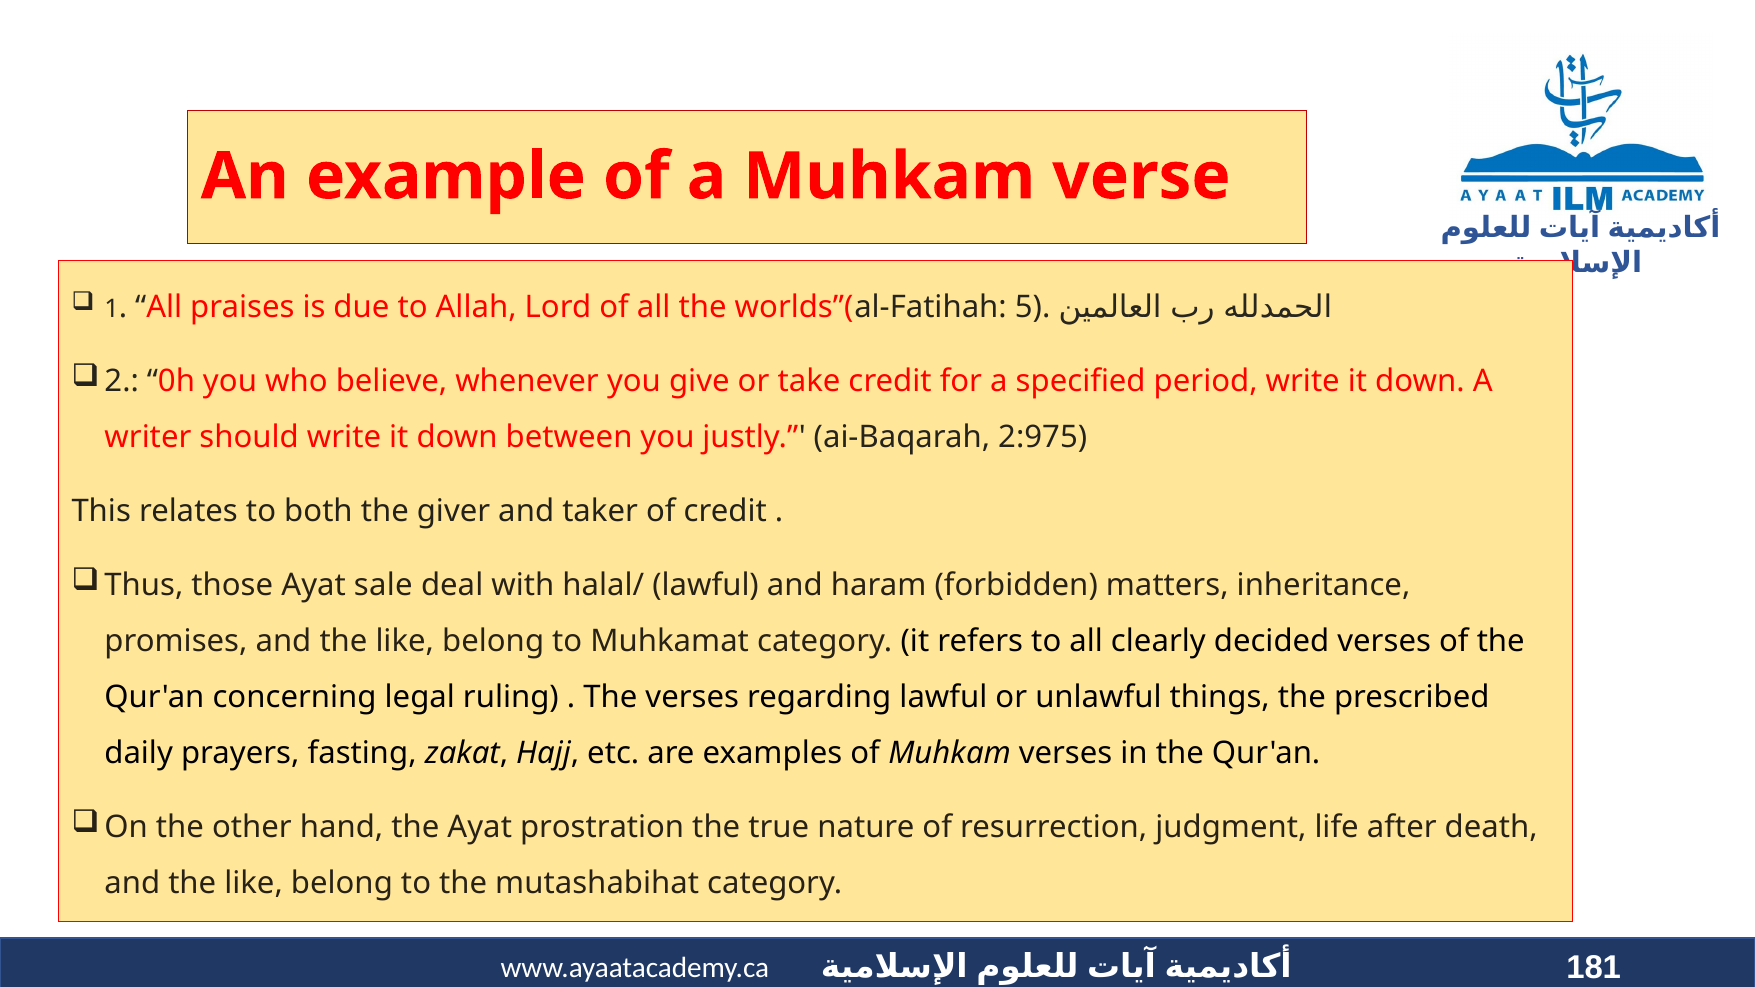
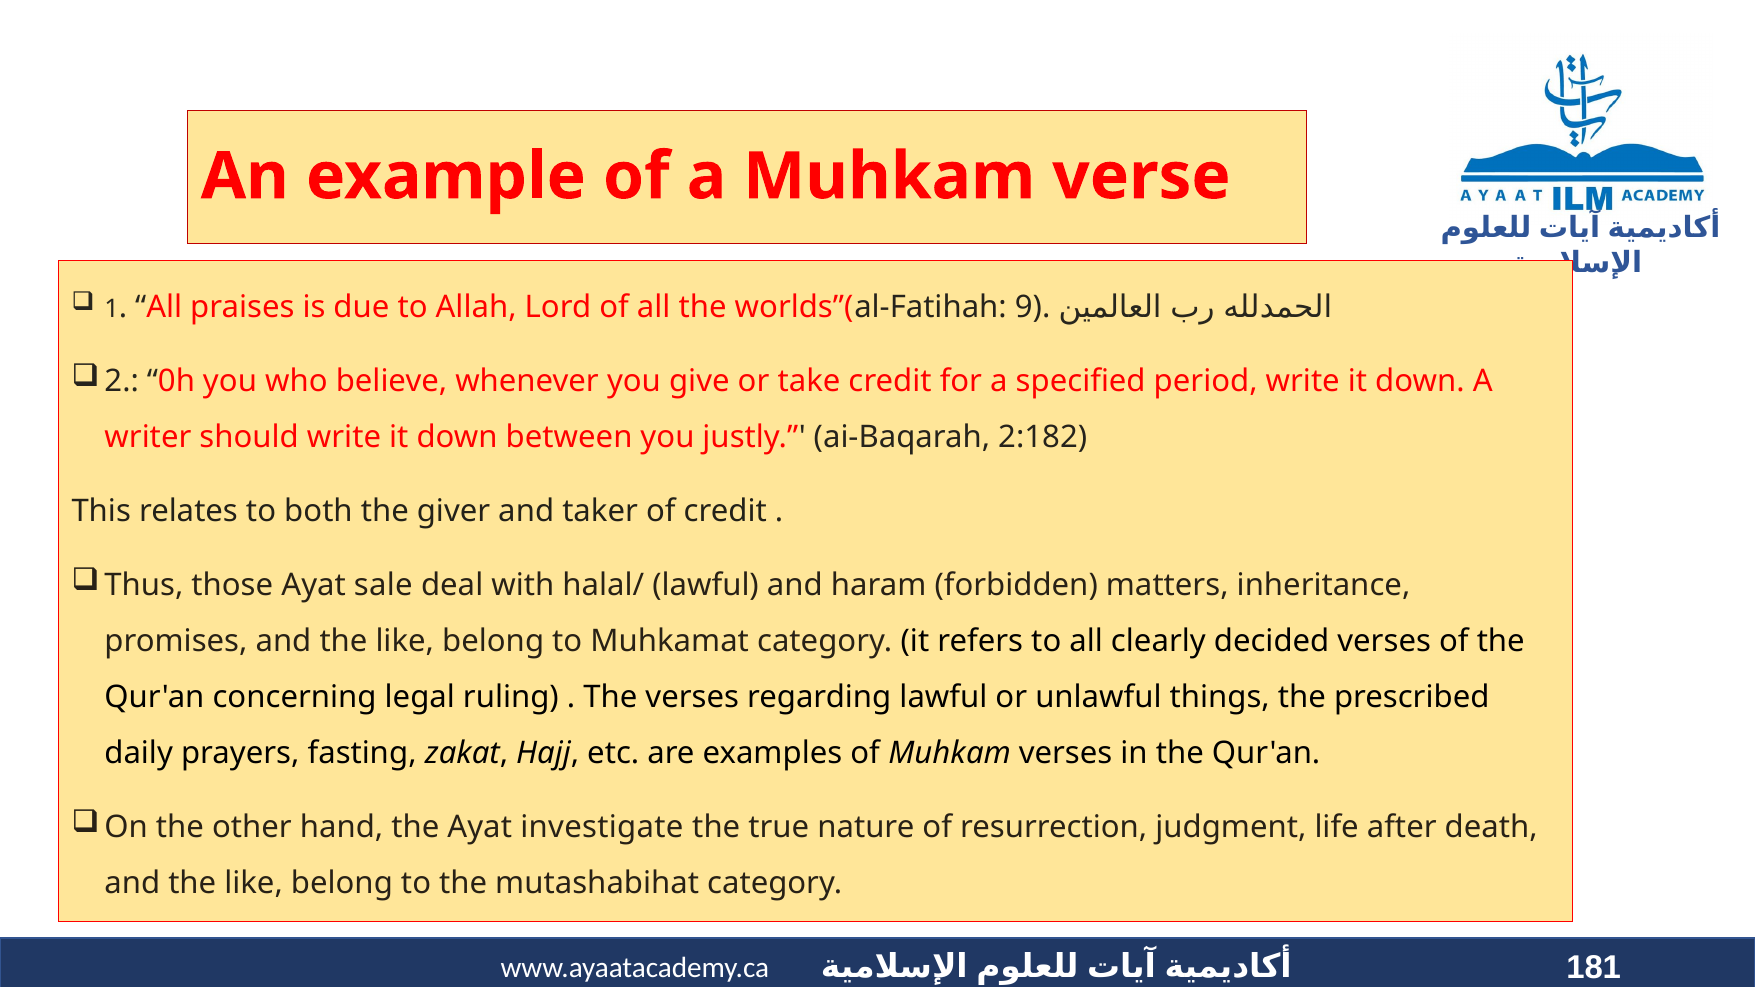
5: 5 -> 9
2:975: 2:975 -> 2:182
prostration: prostration -> investigate
